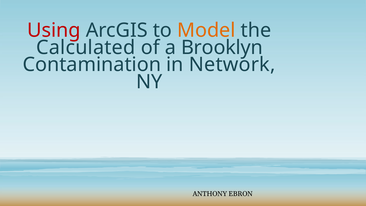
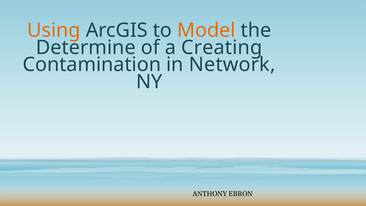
Using colour: red -> orange
Calculated: Calculated -> Determine
Brooklyn: Brooklyn -> Creating
